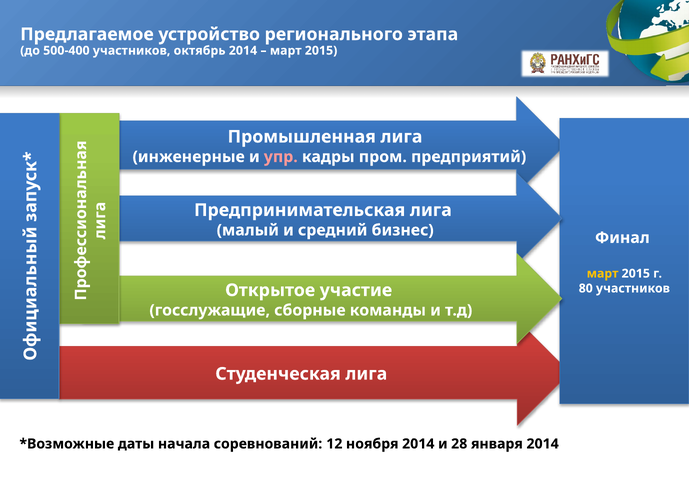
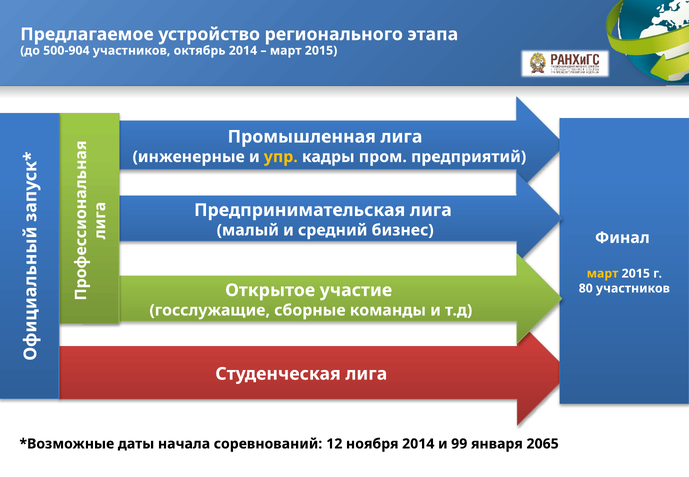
500-400: 500-400 -> 500-904
упр colour: pink -> yellow
28: 28 -> 99
января 2014: 2014 -> 2065
